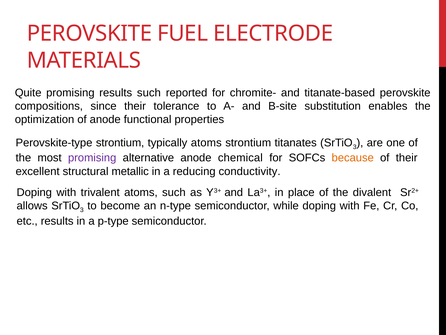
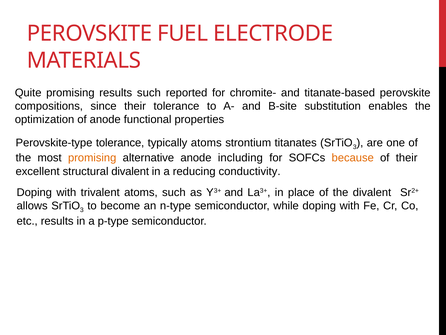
Perovskite-type strontium: strontium -> tolerance
promising at (92, 158) colour: purple -> orange
chemical: chemical -> including
structural metallic: metallic -> divalent
